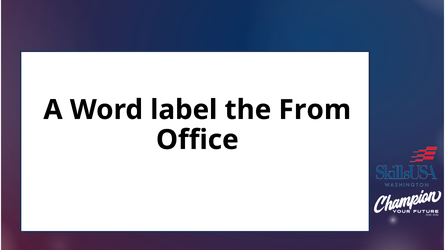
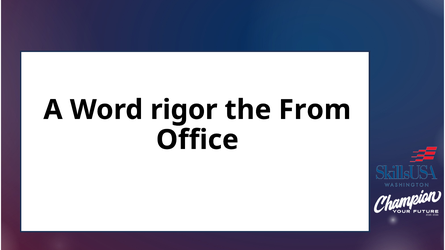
label: label -> rigor
